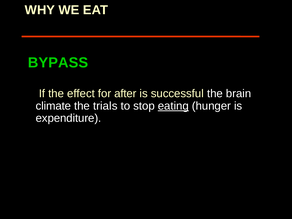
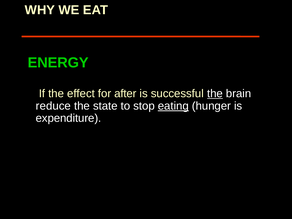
BYPASS: BYPASS -> ENERGY
the at (215, 94) underline: none -> present
climate: climate -> reduce
trials: trials -> state
